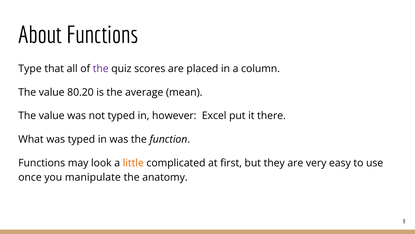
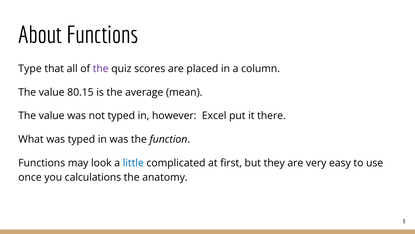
80.20: 80.20 -> 80.15
little colour: orange -> blue
manipulate: manipulate -> calculations
